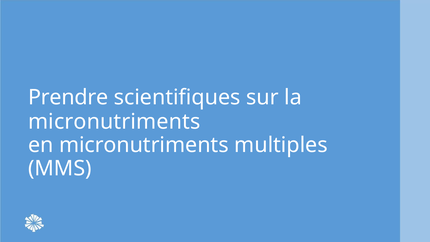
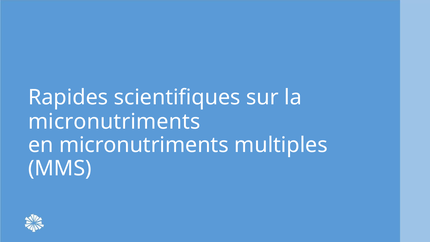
Prendre: Prendre -> Rapides
